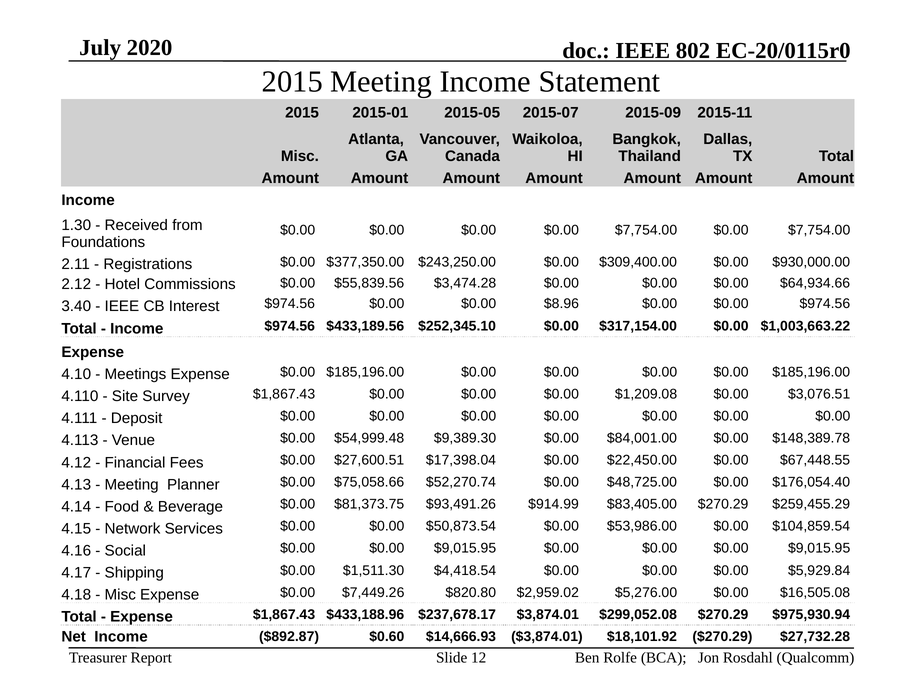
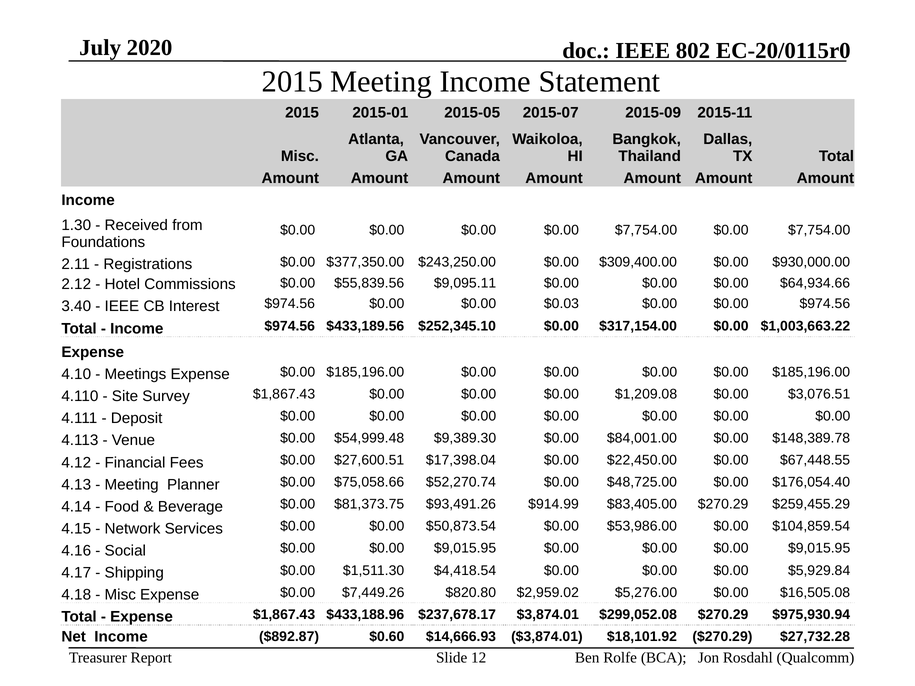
$3,474.28: $3,474.28 -> $9,095.11
$8.96: $8.96 -> $0.03
